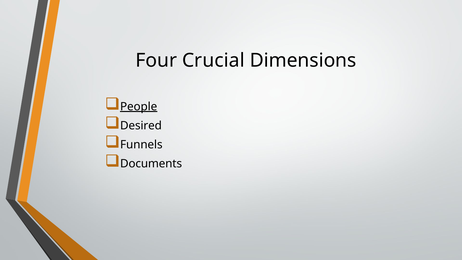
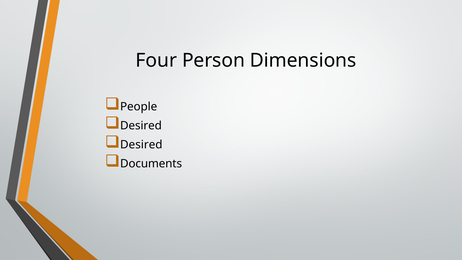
Crucial: Crucial -> Person
People underline: present -> none
Funnels at (141, 145): Funnels -> Desired
